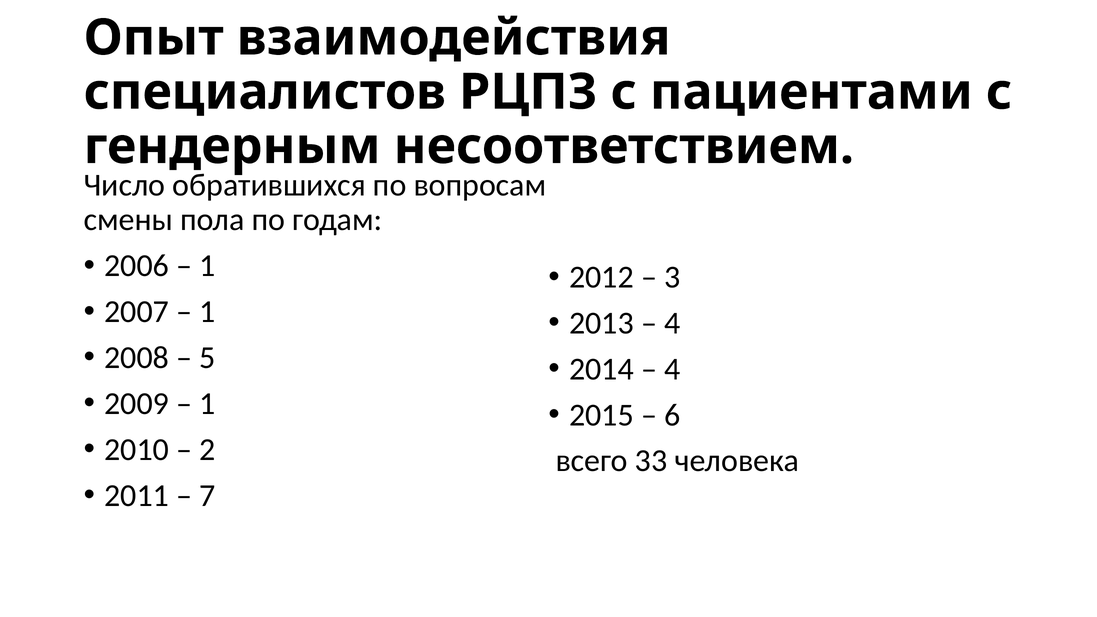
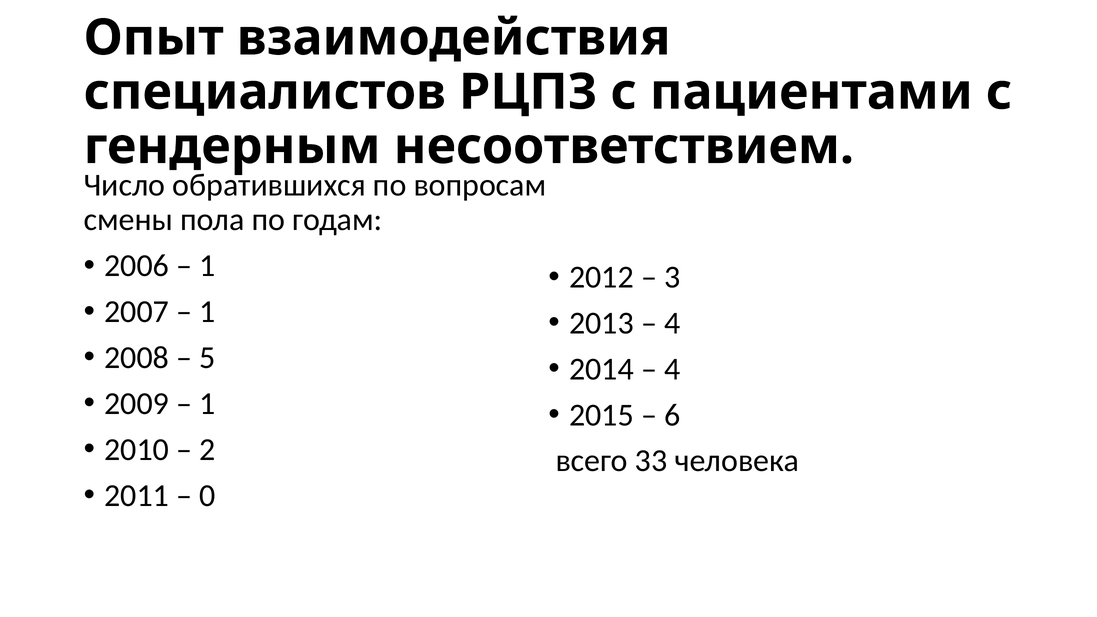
7: 7 -> 0
